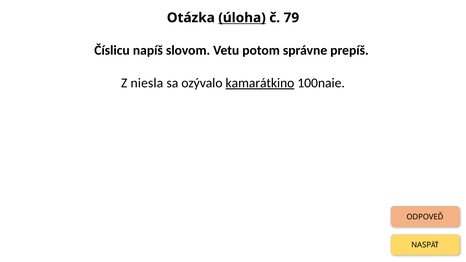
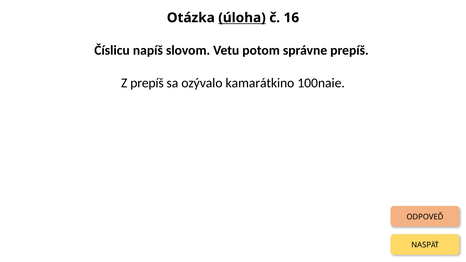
79: 79 -> 16
Z niesla: niesla -> prepíš
kamarátkino underline: present -> none
